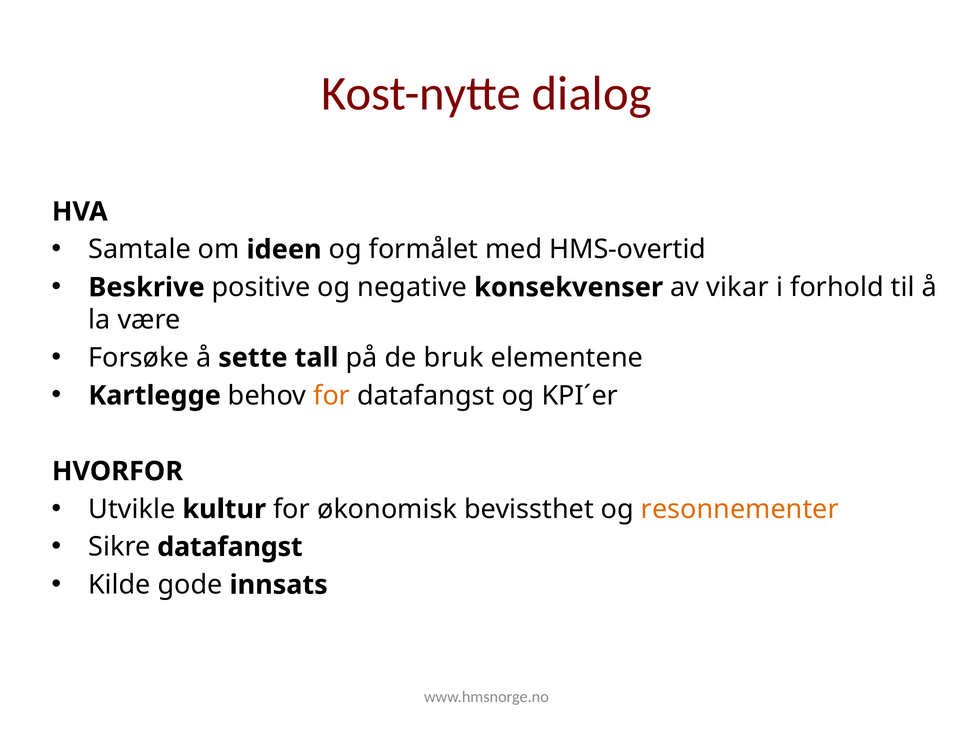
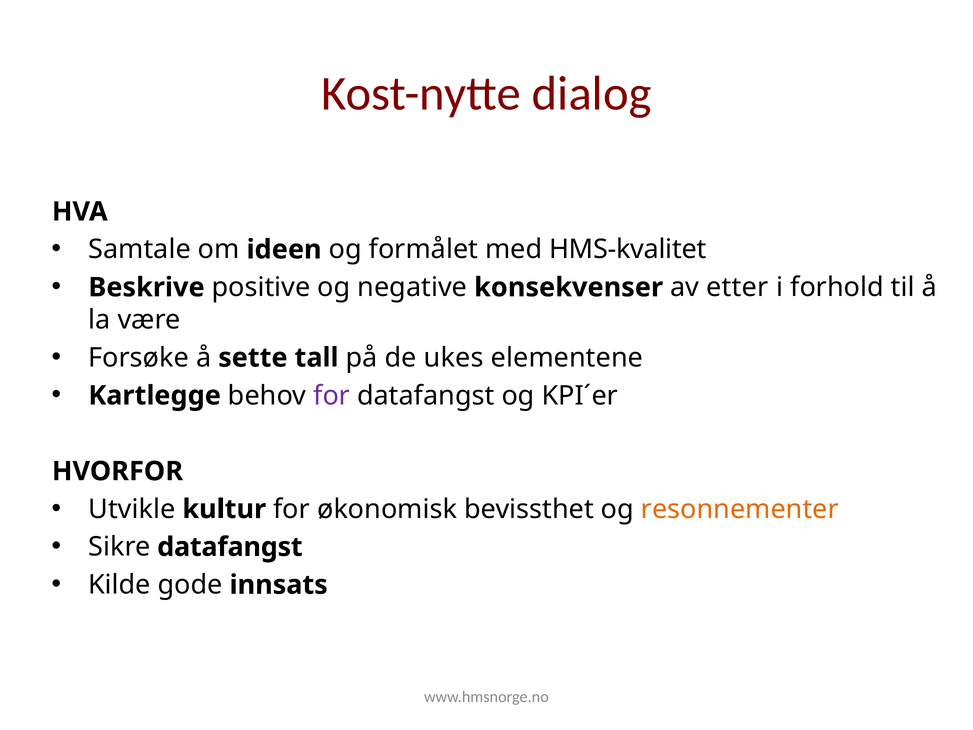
HMS-overtid: HMS-overtid -> HMS-kvalitet
vikar: vikar -> etter
bruk: bruk -> ukes
for at (332, 395) colour: orange -> purple
